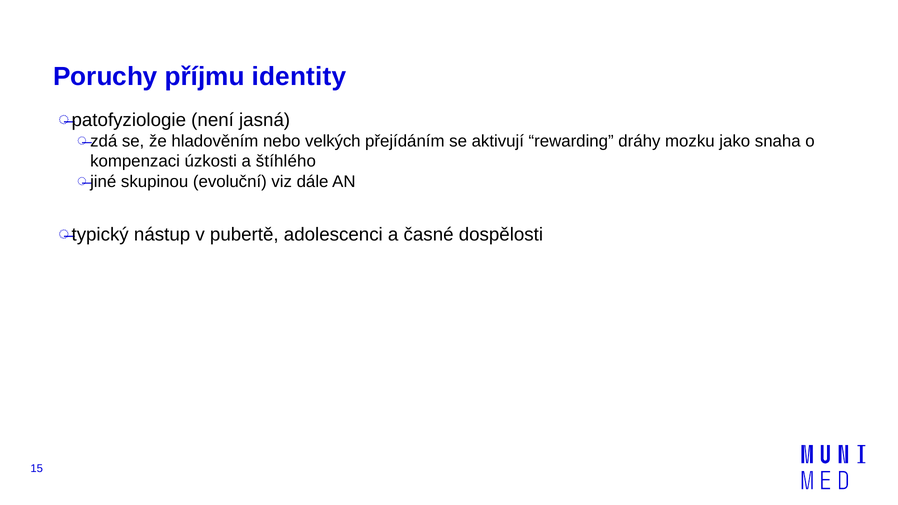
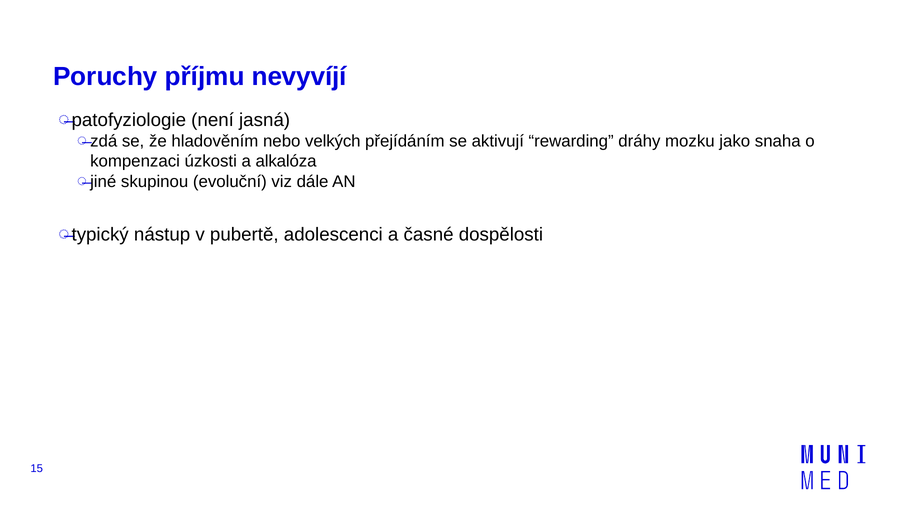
identity: identity -> nevyvíjí
štíhlého: štíhlého -> alkalóza
